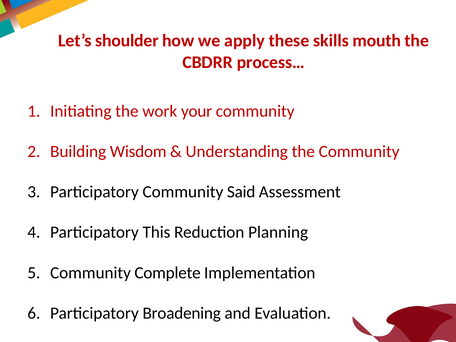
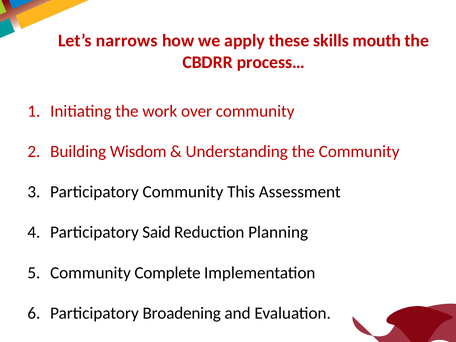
shoulder: shoulder -> narrows
your: your -> over
Said: Said -> This
This: This -> Said
